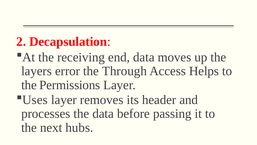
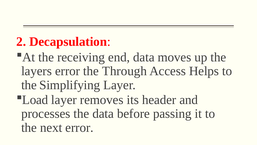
Permissions: Permissions -> Simplifying
Uses: Uses -> Load
next hubs: hubs -> error
